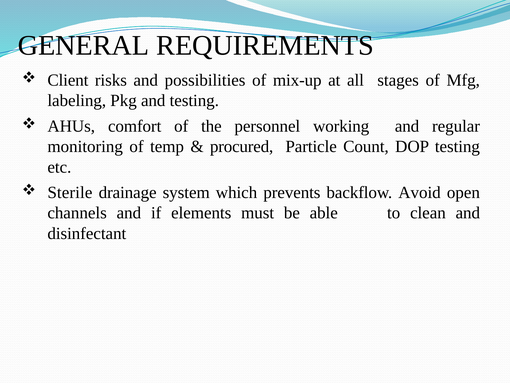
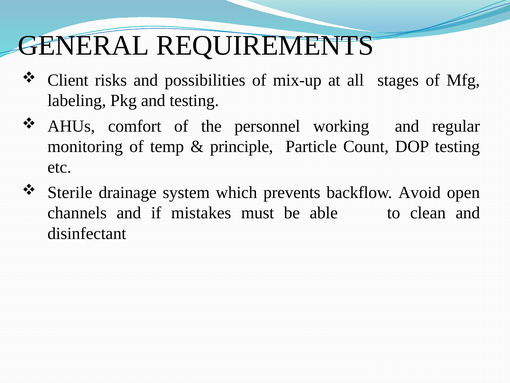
procured: procured -> principle
elements: elements -> mistakes
